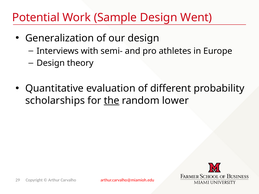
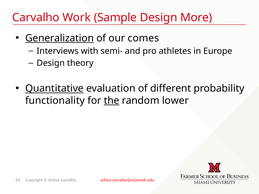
Potential at (36, 18): Potential -> Carvalho
Went: Went -> More
Generalization underline: none -> present
our design: design -> comes
Quantitative underline: none -> present
scholarships: scholarships -> functionality
